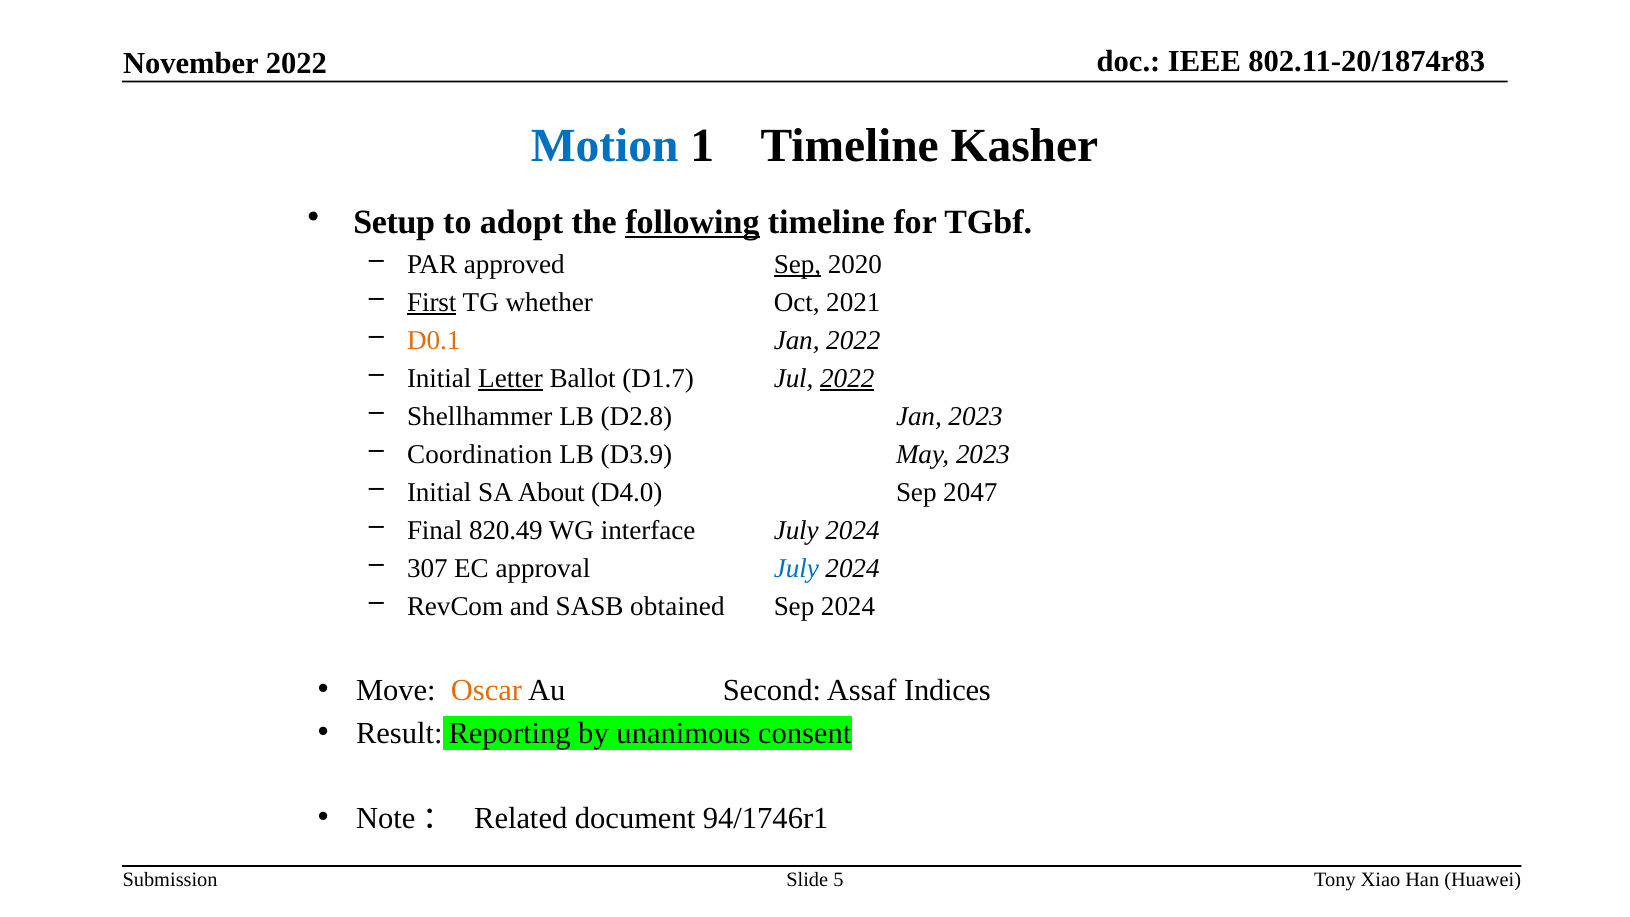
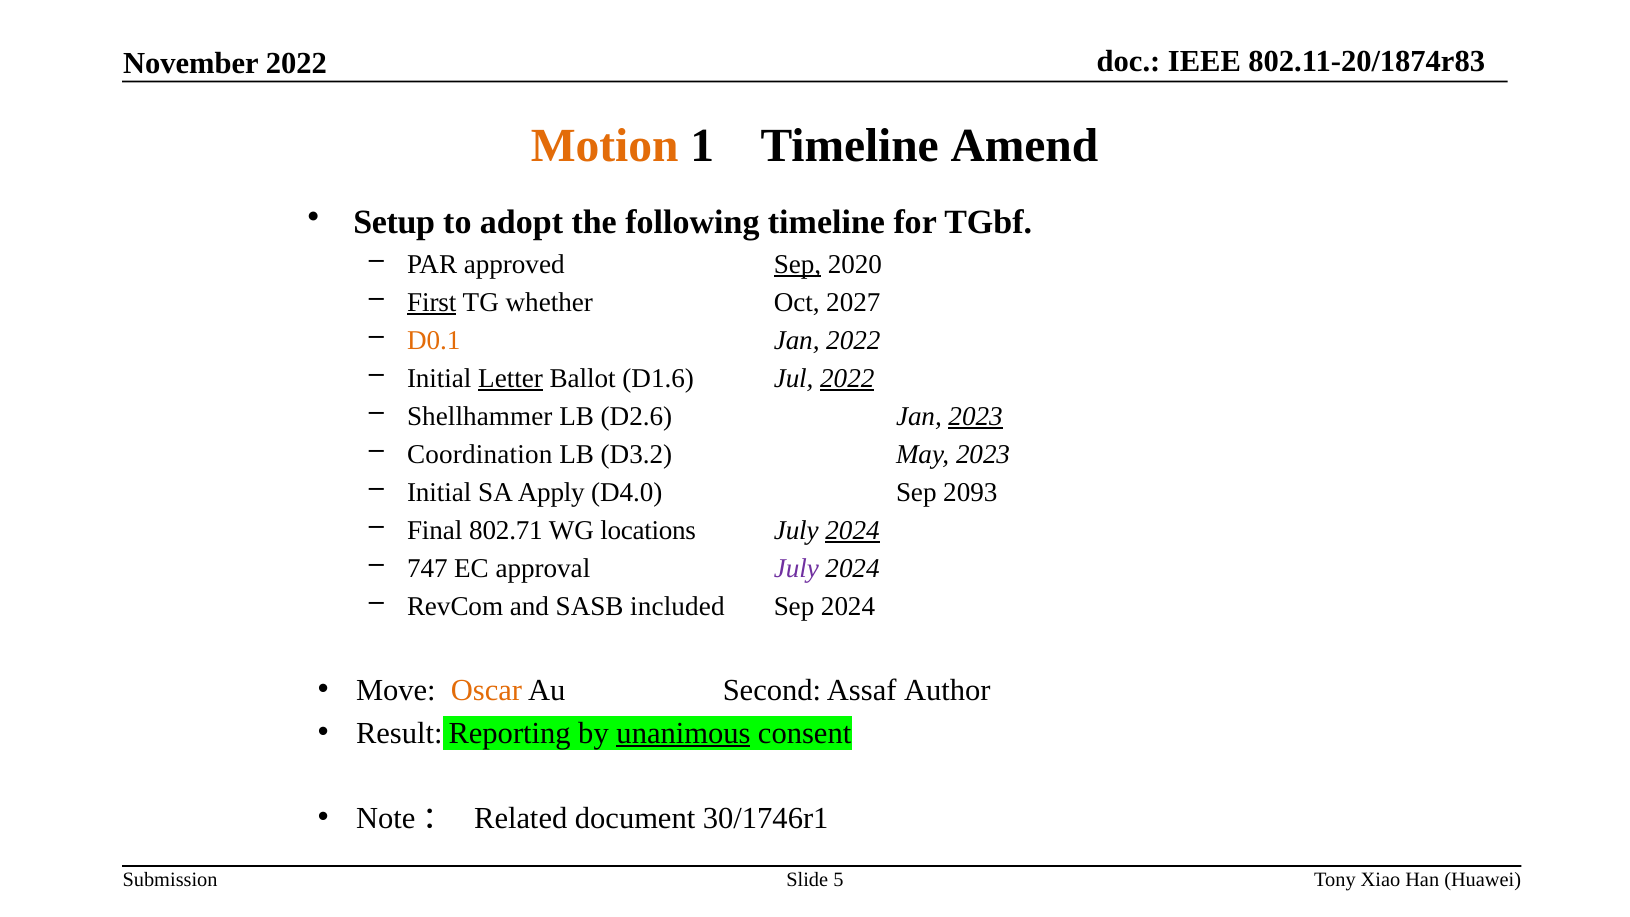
Motion colour: blue -> orange
Kasher: Kasher -> Amend
following underline: present -> none
2021: 2021 -> 2027
D1.7: D1.7 -> D1.6
D2.8: D2.8 -> D2.6
2023 at (976, 416) underline: none -> present
D3.9: D3.9 -> D3.2
About: About -> Apply
2047: 2047 -> 2093
820.49: 820.49 -> 802.71
interface: interface -> locations
2024 at (853, 530) underline: none -> present
307: 307 -> 747
July at (796, 568) colour: blue -> purple
obtained: obtained -> included
Indices: Indices -> Author
unanimous underline: none -> present
94/1746r1: 94/1746r1 -> 30/1746r1
